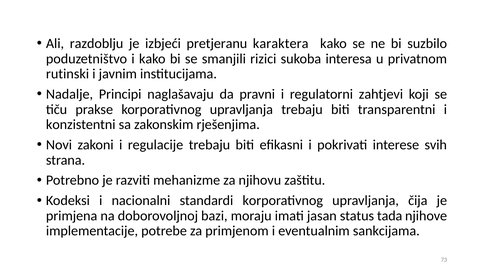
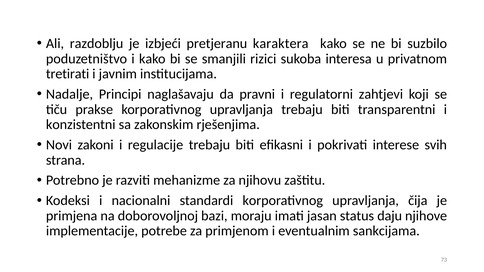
rutinski: rutinski -> tretirati
tada: tada -> daju
